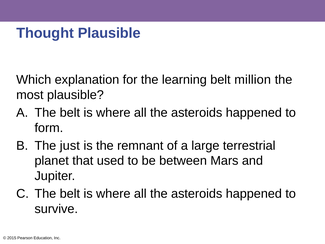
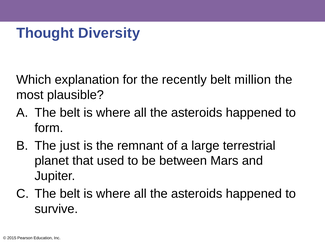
Thought Plausible: Plausible -> Diversity
learning: learning -> recently
